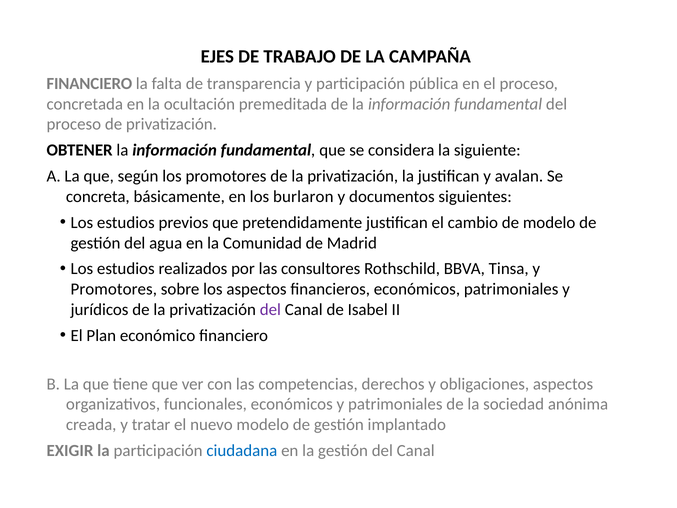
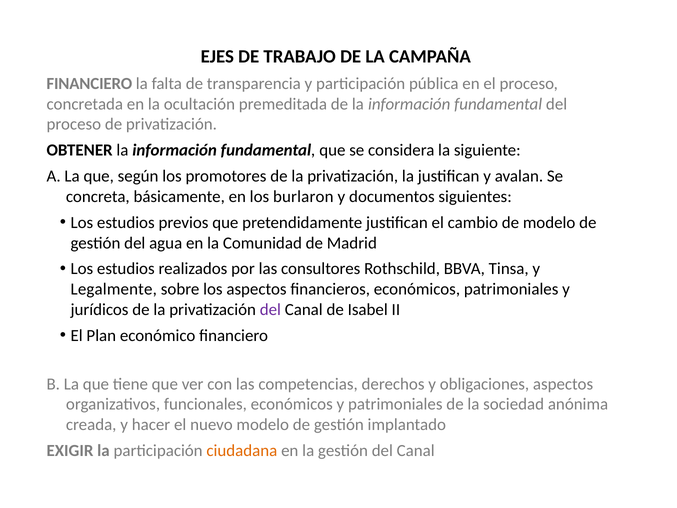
Promotores at (114, 289): Promotores -> Legalmente
tratar: tratar -> hacer
ciudadana colour: blue -> orange
